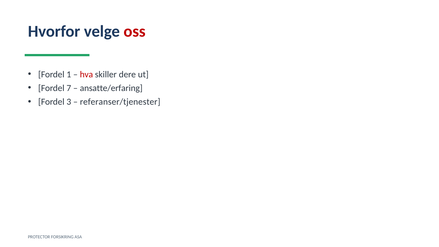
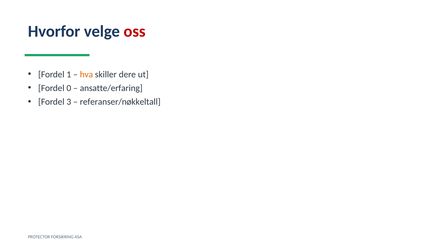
hva colour: red -> orange
7: 7 -> 0
referanser/tjenester: referanser/tjenester -> referanser/nøkkeltall
